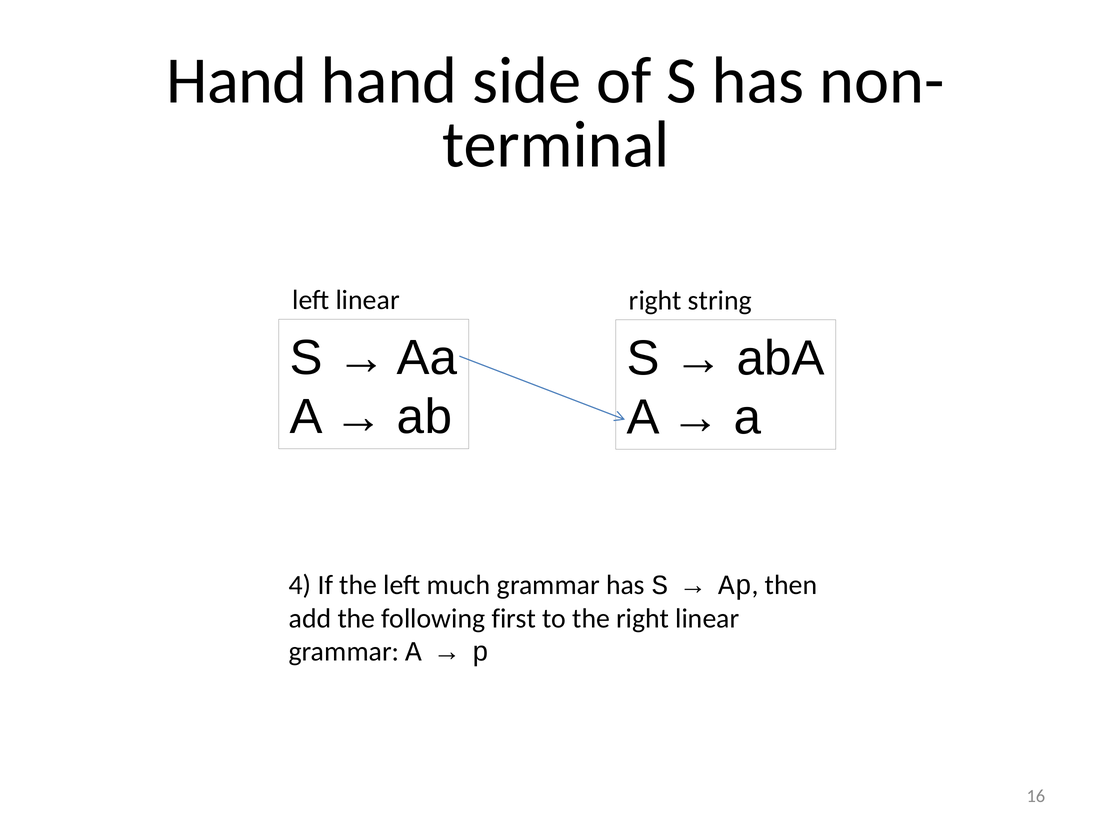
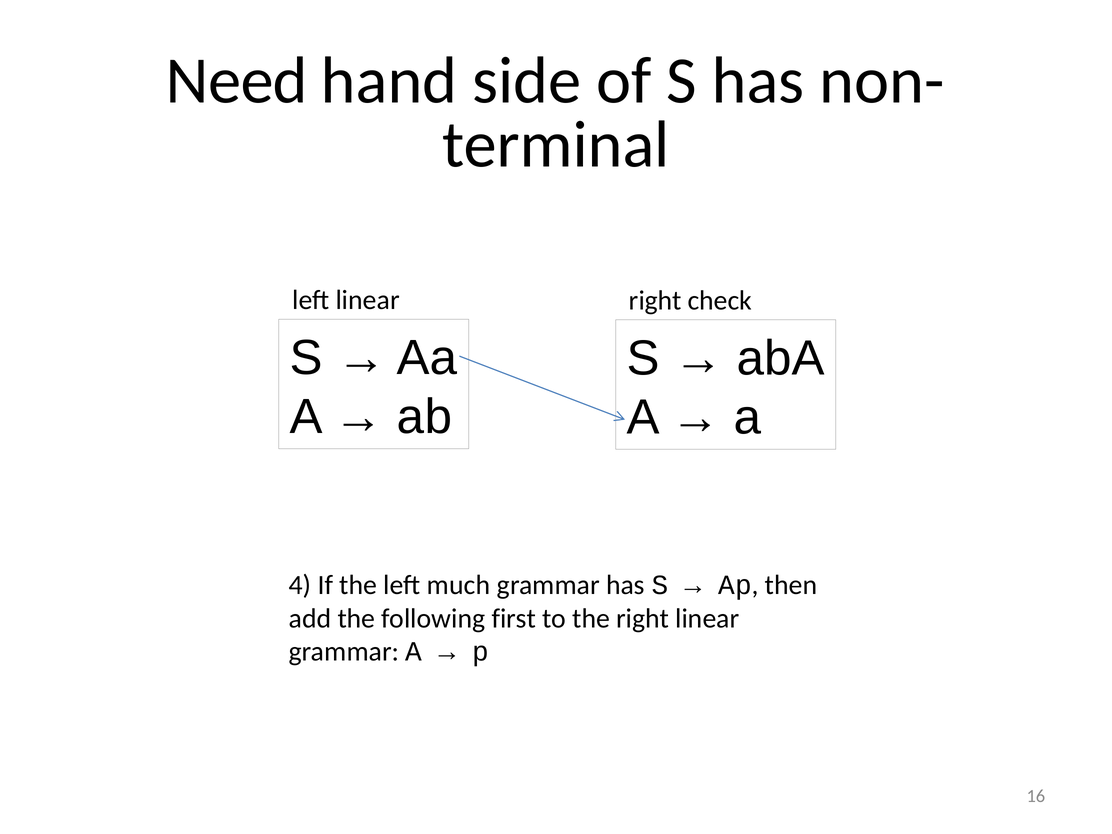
Hand at (237, 81): Hand -> Need
string: string -> check
